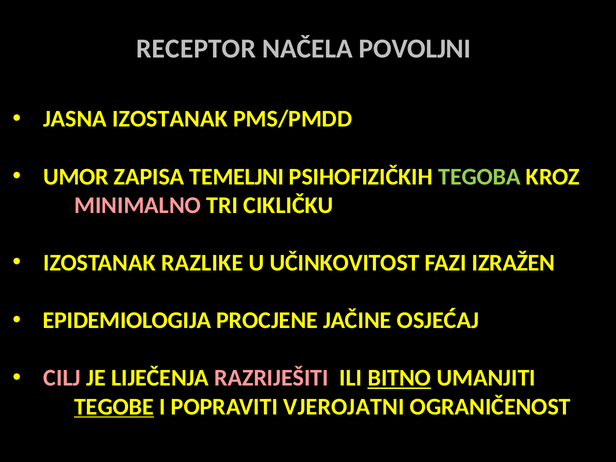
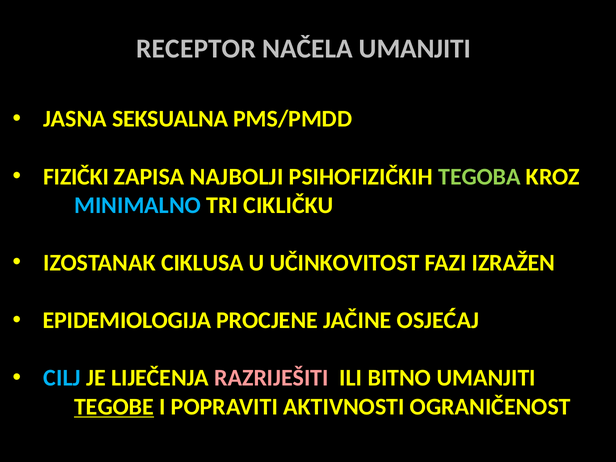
NAČELA POVOLJNI: POVOLJNI -> UMANJITI
JASNA IZOSTANAK: IZOSTANAK -> SEKSUALNA
UMOR: UMOR -> FIZIČKI
TEMELJNI: TEMELJNI -> NAJBOLJI
MINIMALNO colour: pink -> light blue
RAZLIKE: RAZLIKE -> CIKLUSA
CILJ colour: pink -> light blue
BITNO underline: present -> none
VJEROJATNI: VJEROJATNI -> AKTIVNOSTI
